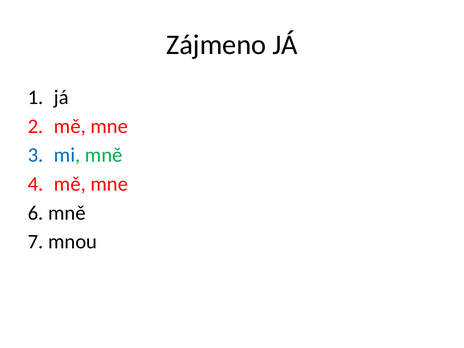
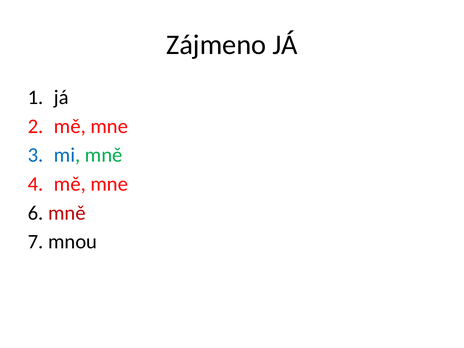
mně at (67, 213) colour: black -> red
